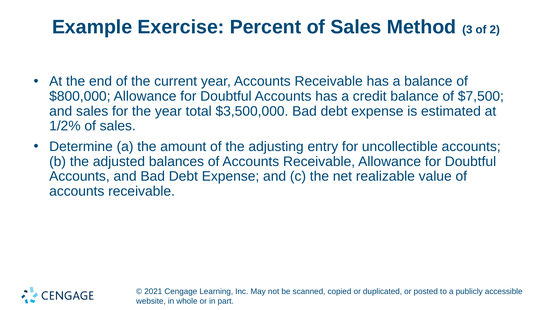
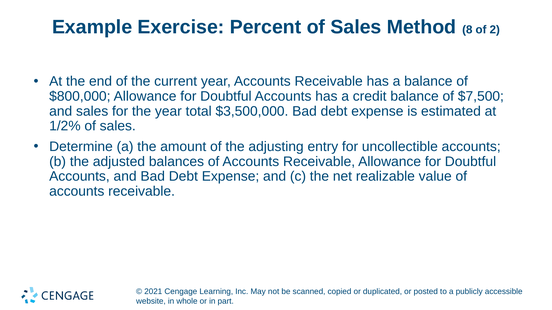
3: 3 -> 8
